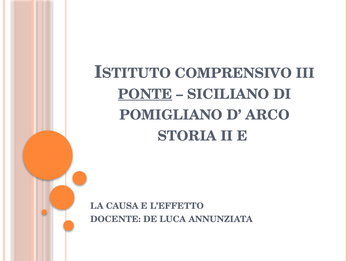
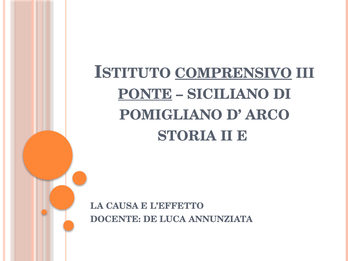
COMPRENSIVO underline: none -> present
